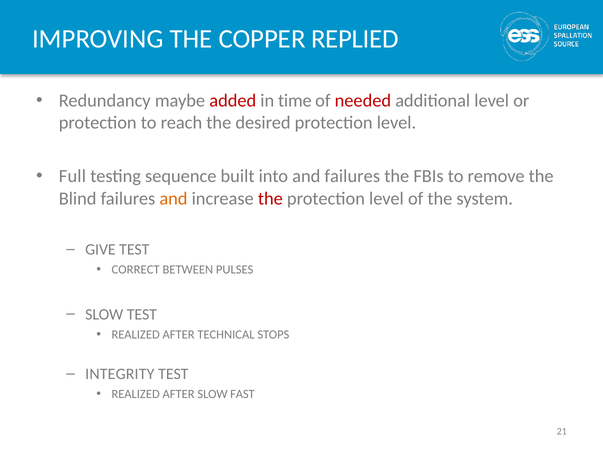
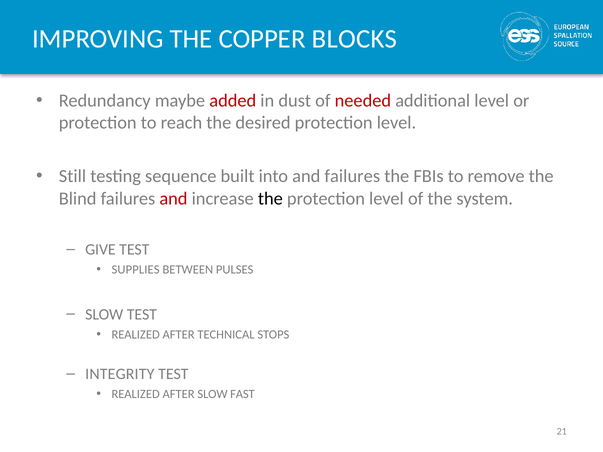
REPLIED: REPLIED -> BLOCKS
time: time -> dust
Full: Full -> Still
and at (173, 199) colour: orange -> red
the at (270, 199) colour: red -> black
CORRECT: CORRECT -> SUPPLIES
